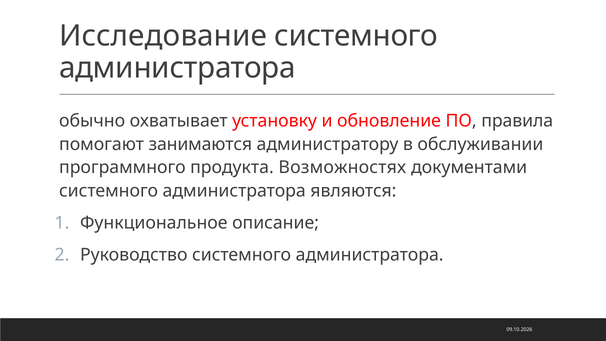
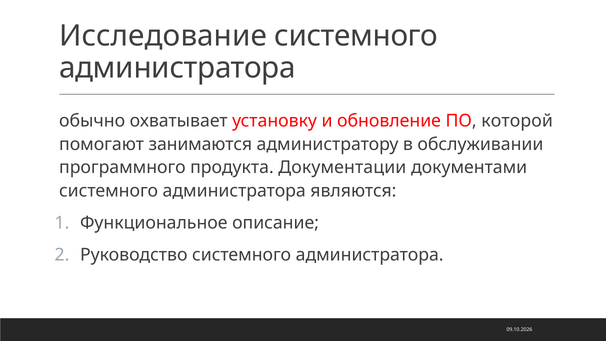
правила: правила -> которой
Возможностях: Возможностях -> Документации
